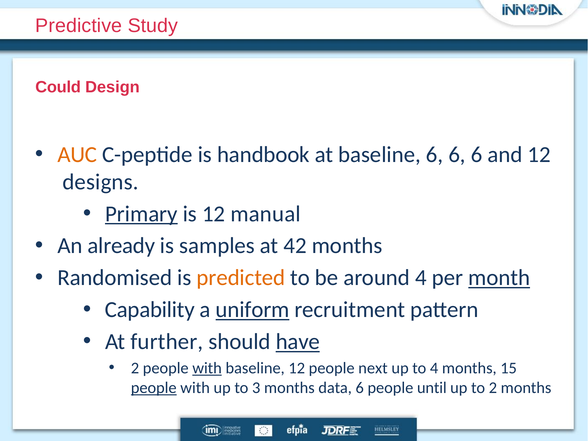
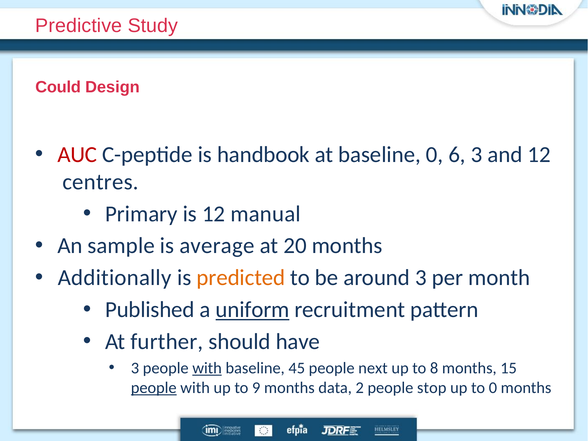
AUC colour: orange -> red
baseline 6: 6 -> 0
6 at (477, 154): 6 -> 3
designs: designs -> centres
Primary underline: present -> none
already: already -> sample
samples: samples -> average
42: 42 -> 20
Randomised: Randomised -> Additionally
around 4: 4 -> 3
month underline: present -> none
Capability: Capability -> Published
have underline: present -> none
2 at (135, 368): 2 -> 3
baseline 12: 12 -> 45
to 4: 4 -> 8
3: 3 -> 9
data 6: 6 -> 2
until: until -> stop
to 2: 2 -> 0
